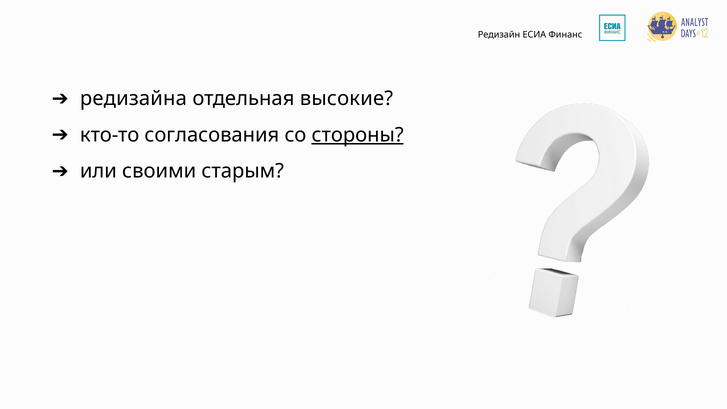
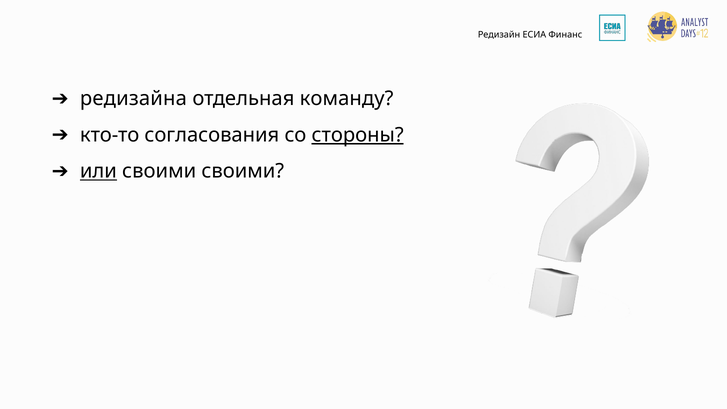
высокие: высокие -> команду
или underline: none -> present
своими старым: старым -> своими
